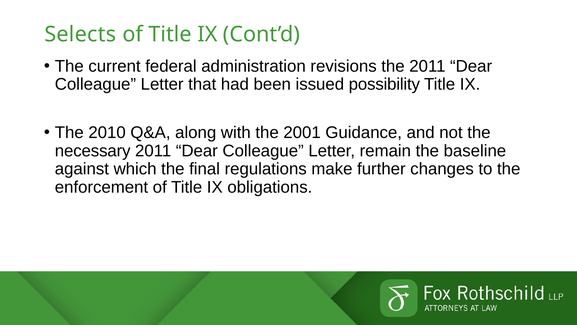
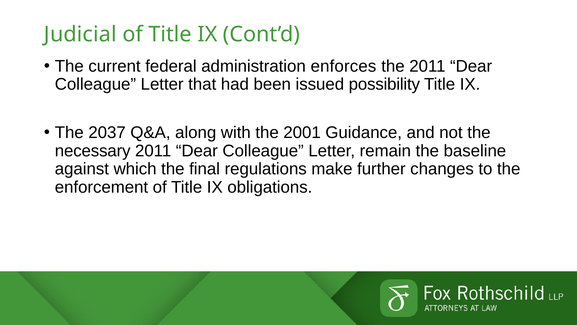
Selects: Selects -> Judicial
revisions: revisions -> enforces
2010: 2010 -> 2037
